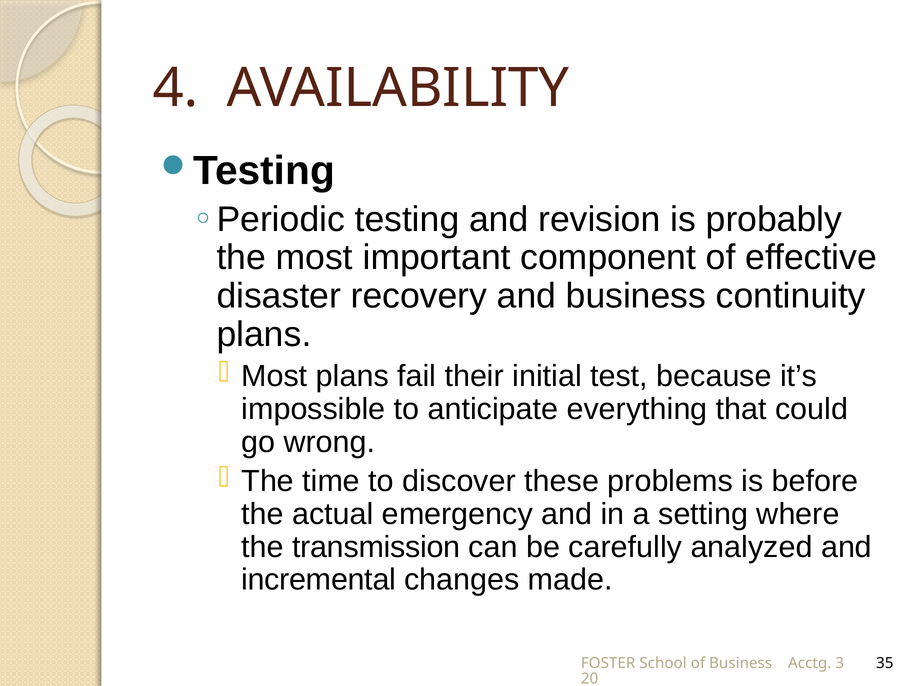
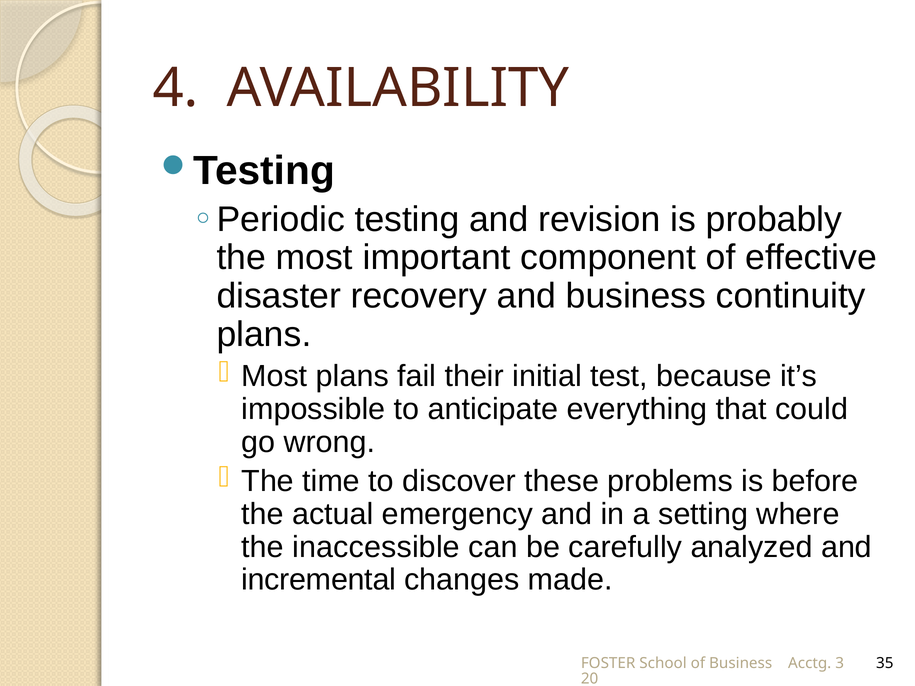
transmission: transmission -> inaccessible
